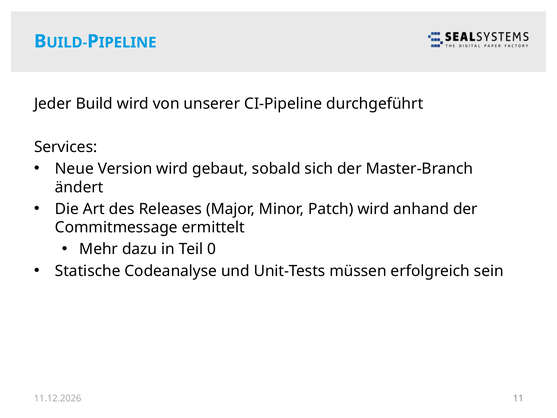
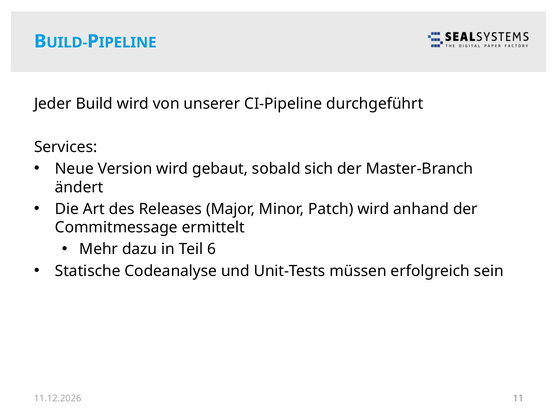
0: 0 -> 6
